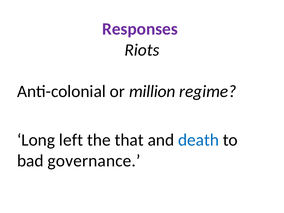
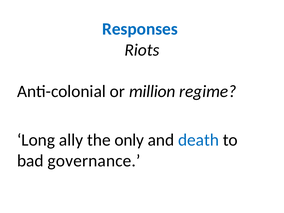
Responses colour: purple -> blue
left: left -> ally
that: that -> only
